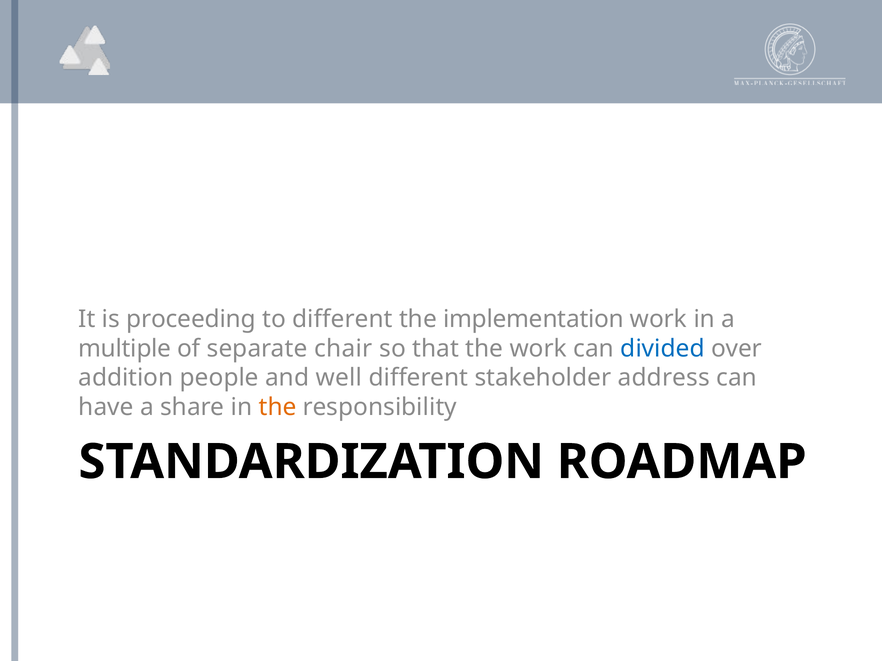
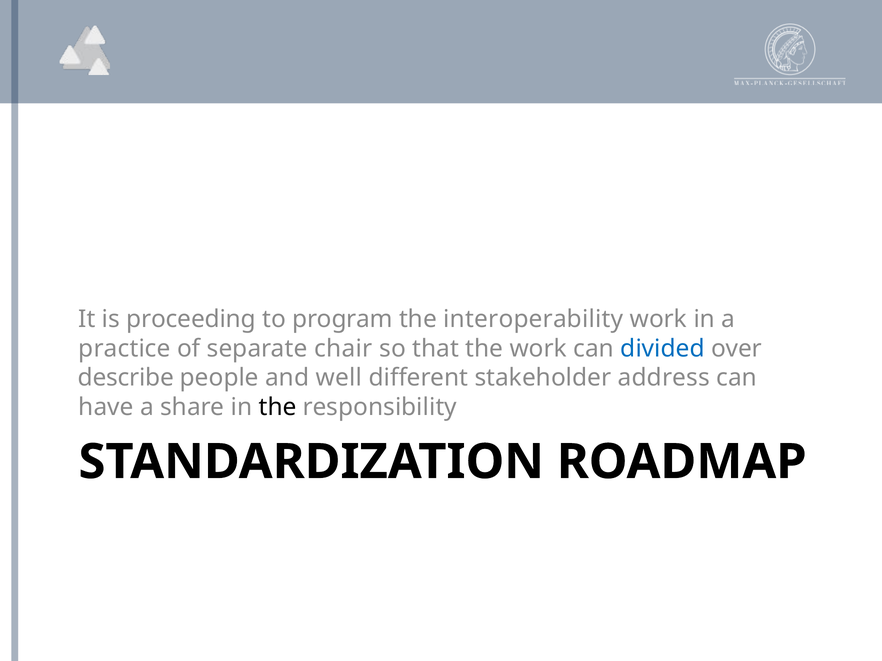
to different: different -> program
implementation: implementation -> interoperability
multiple: multiple -> practice
addition: addition -> describe
the at (278, 408) colour: orange -> black
